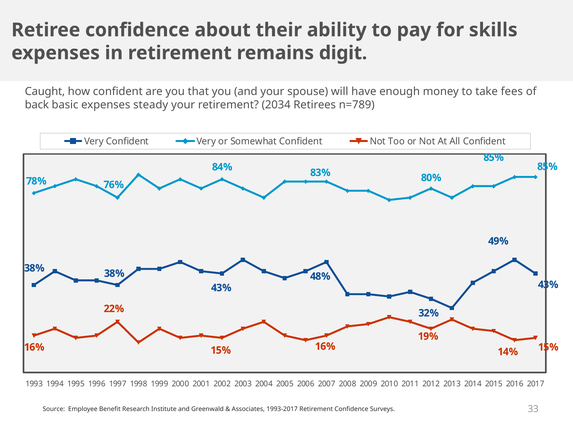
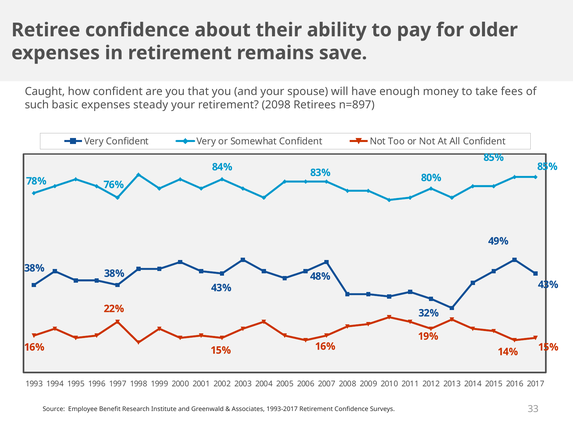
skills: skills -> older
digit: digit -> save
back: back -> such
2034: 2034 -> 2098
n=789: n=789 -> n=897
